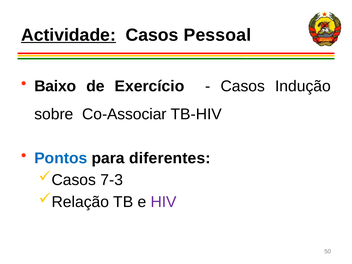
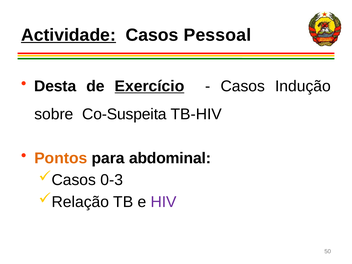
Baixo: Baixo -> Desta
Exercício underline: none -> present
Co-Associar: Co-Associar -> Co-Suspeita
Pontos colour: blue -> orange
diferentes: diferentes -> abdominal
7-3: 7-3 -> 0-3
